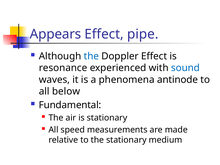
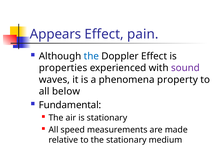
pipe: pipe -> pain
resonance: resonance -> properties
sound colour: blue -> purple
antinode: antinode -> property
